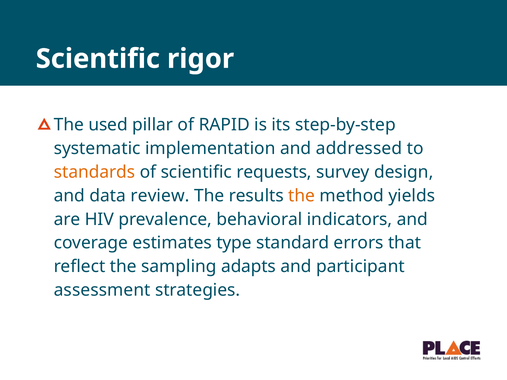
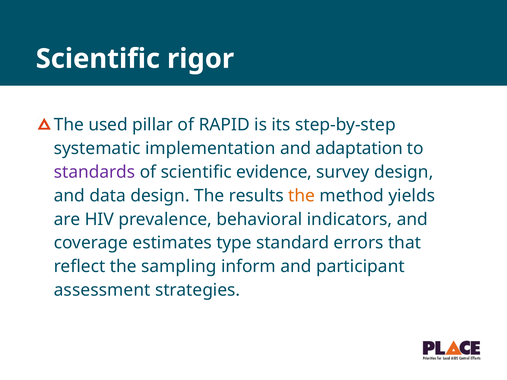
addressed: addressed -> adaptation
standards colour: orange -> purple
requests: requests -> evidence
data review: review -> design
adapts: adapts -> inform
